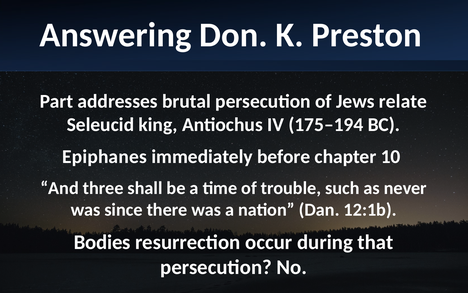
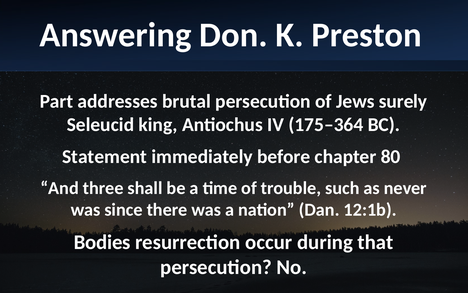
relate: relate -> surely
175–194: 175–194 -> 175–364
Epiphanes: Epiphanes -> Statement
10: 10 -> 80
